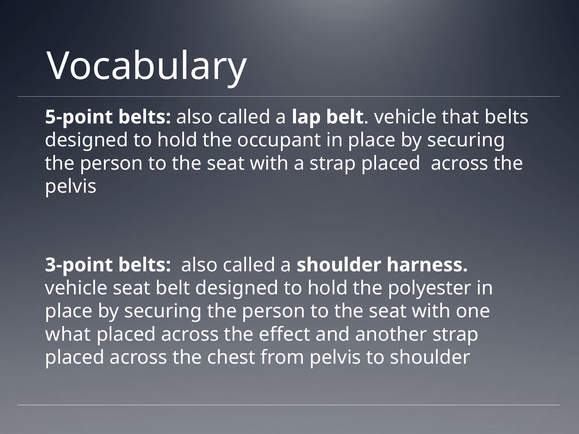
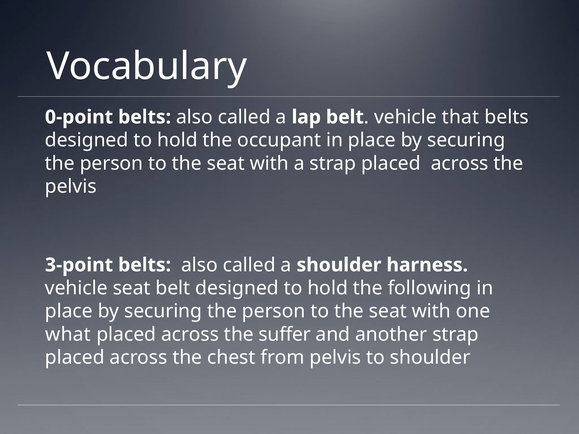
5-point: 5-point -> 0-point
polyester: polyester -> following
effect: effect -> suffer
